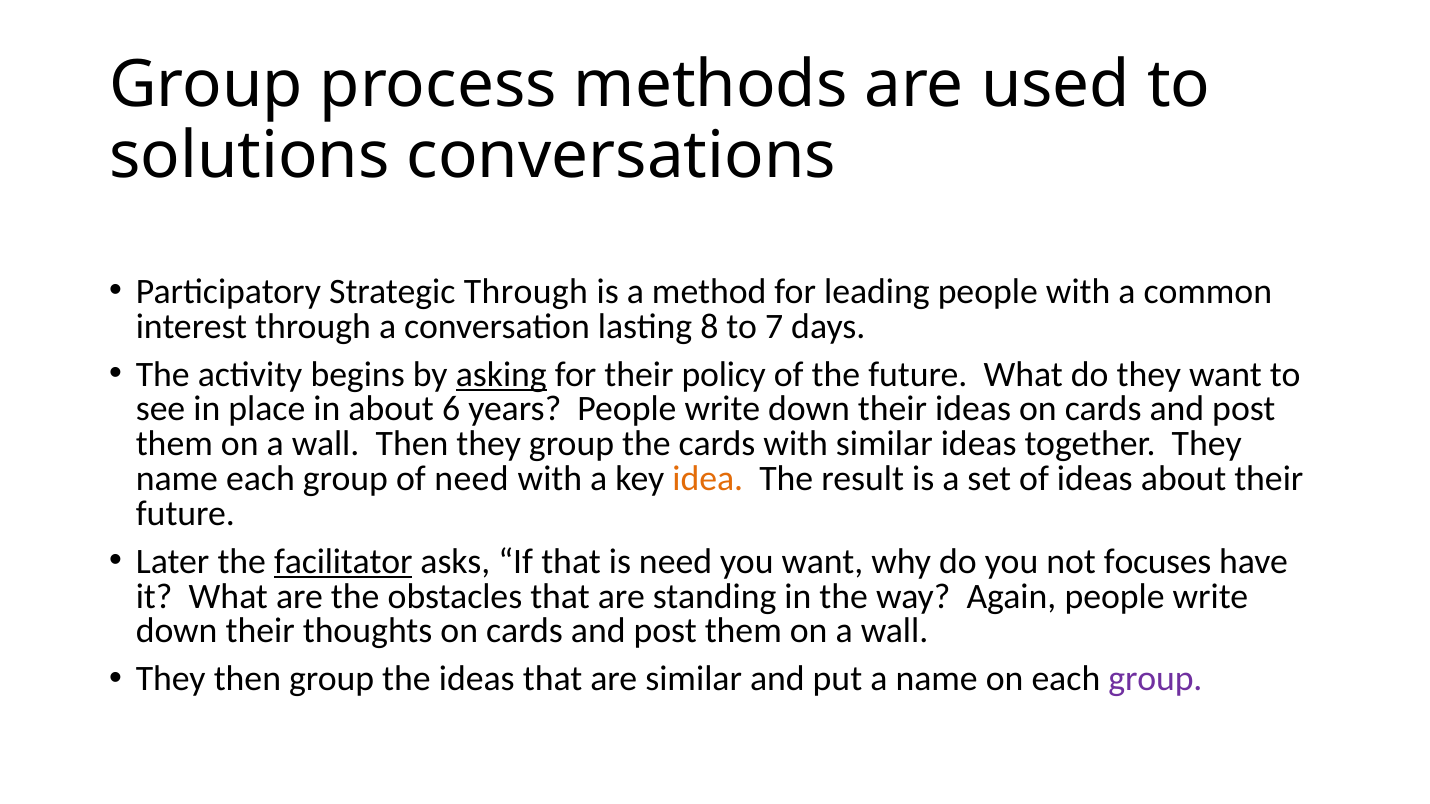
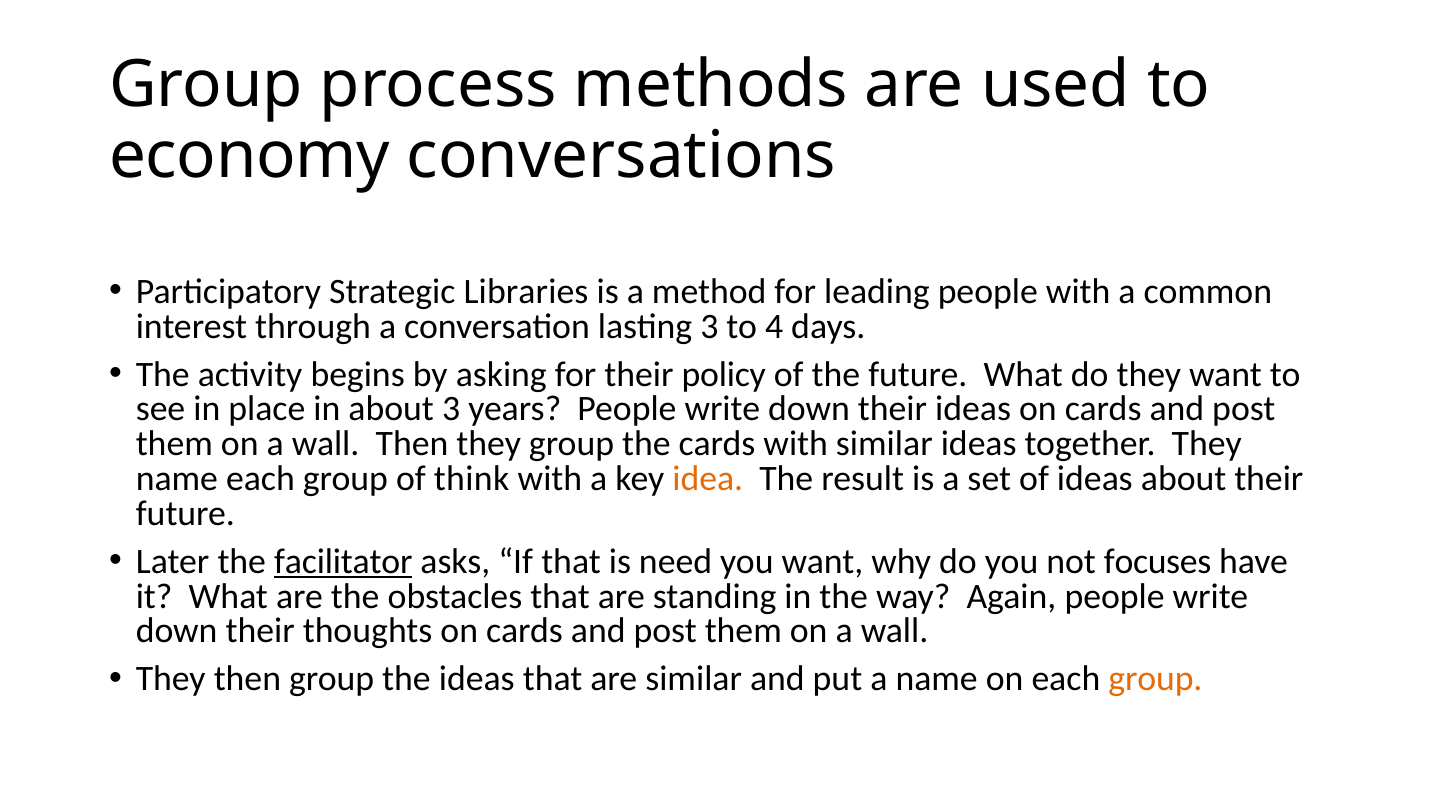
solutions: solutions -> economy
Strategic Through: Through -> Libraries
lasting 8: 8 -> 3
7: 7 -> 4
asking underline: present -> none
about 6: 6 -> 3
of need: need -> think
group at (1155, 679) colour: purple -> orange
